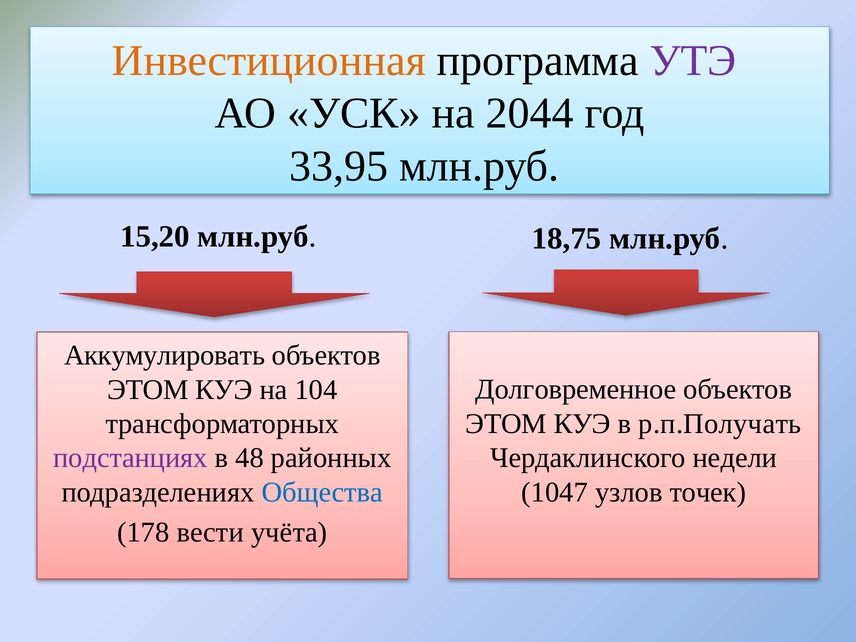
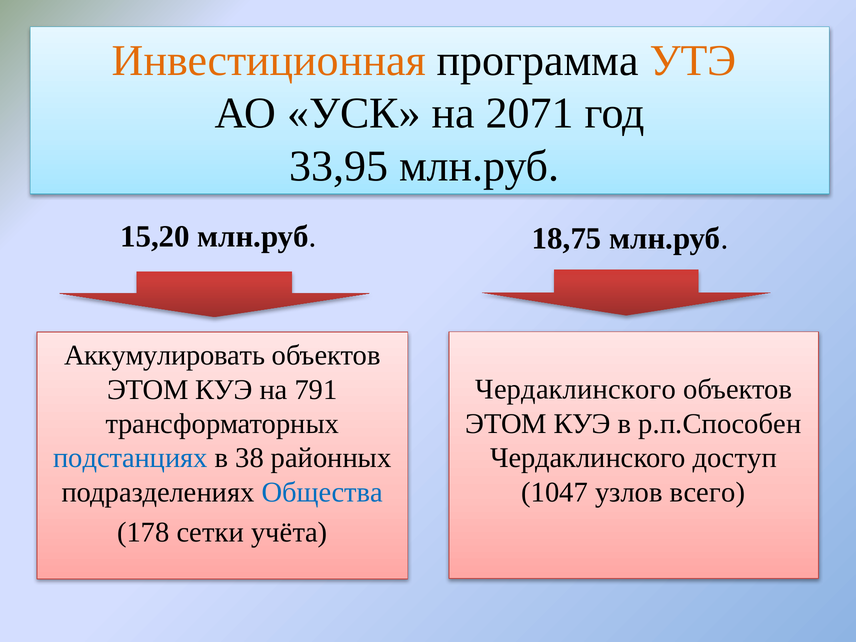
УТЭ colour: purple -> orange
2044: 2044 -> 2071
Долговременное at (576, 389): Долговременное -> Чердаклинского
104: 104 -> 791
р.п.Получать: р.п.Получать -> р.п.Способен
недели: недели -> доступ
подстанциях colour: purple -> blue
48: 48 -> 38
точек: точек -> всего
вести: вести -> сетки
